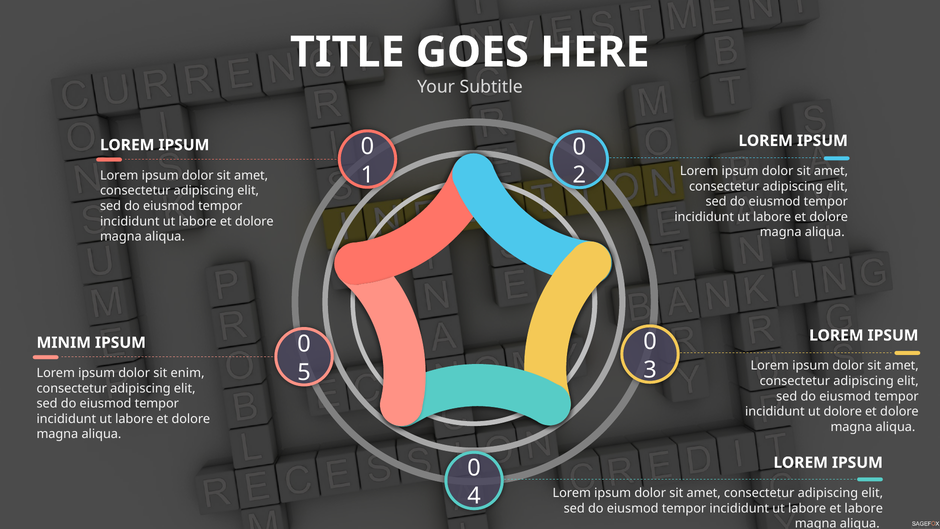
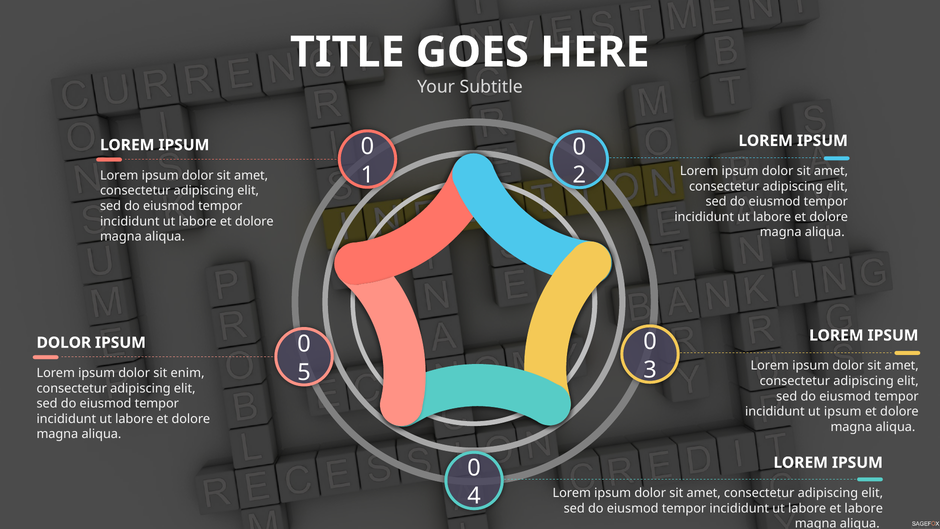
MINIM at (64, 343): MINIM -> DOLOR
ut dolore: dolore -> ipsum
